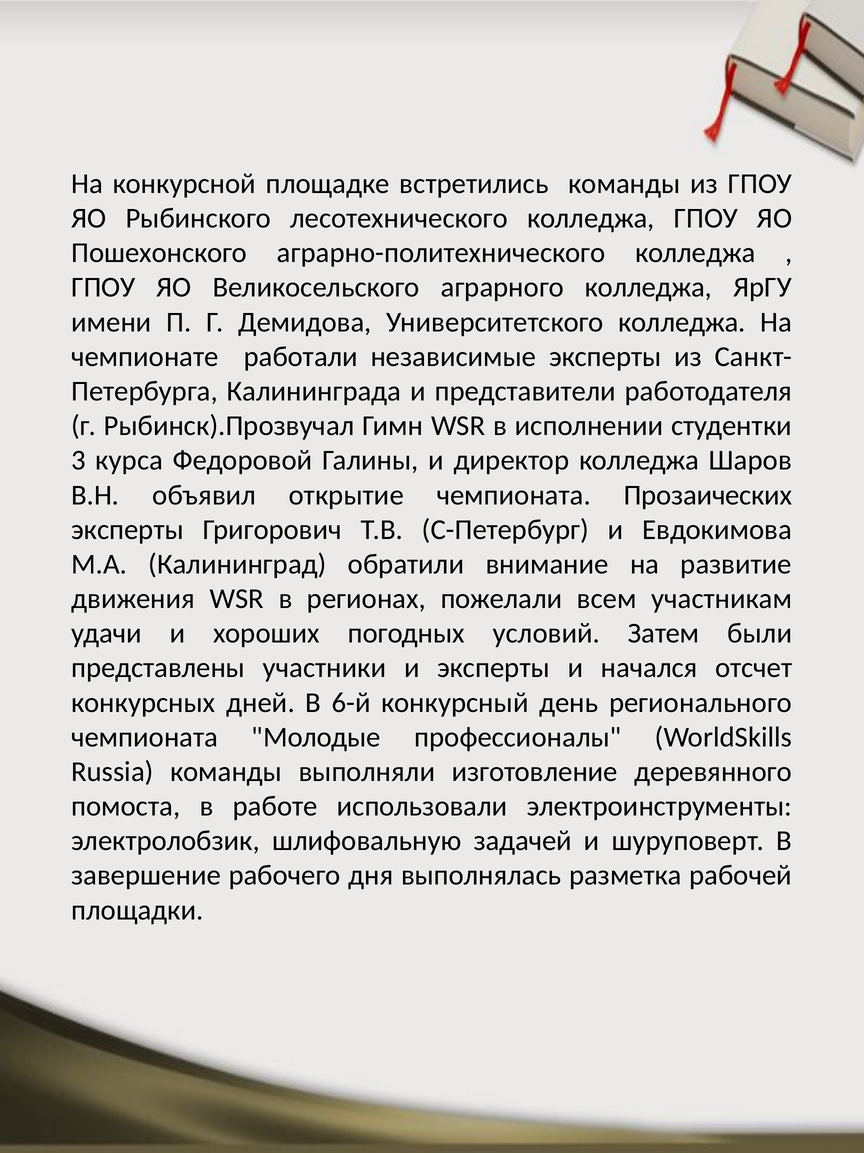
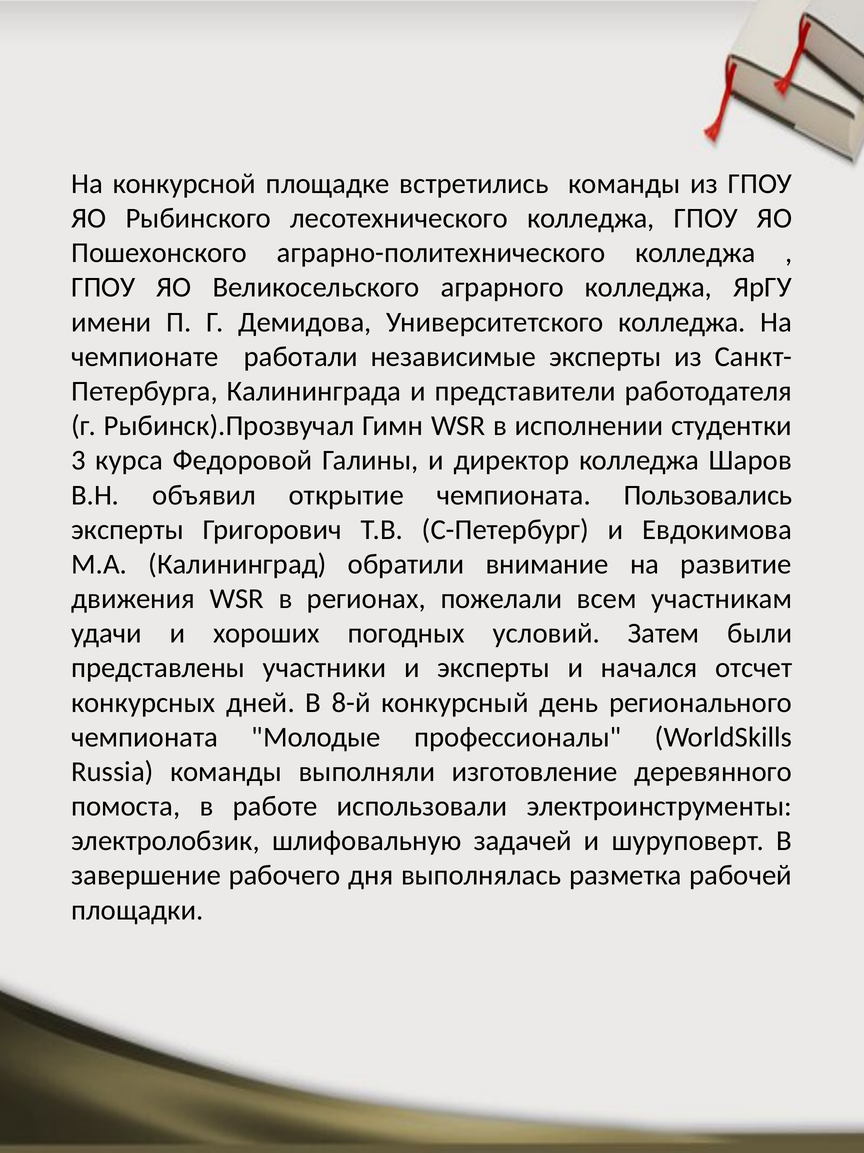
Прозаических: Прозаических -> Пользовались
6-й: 6-й -> 8-й
